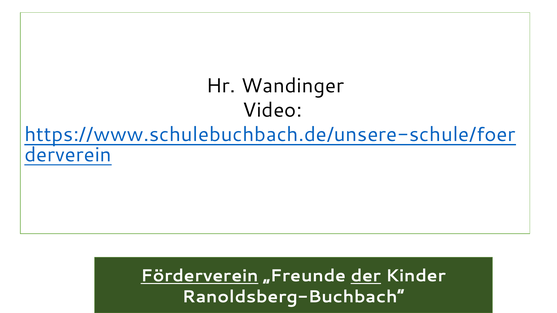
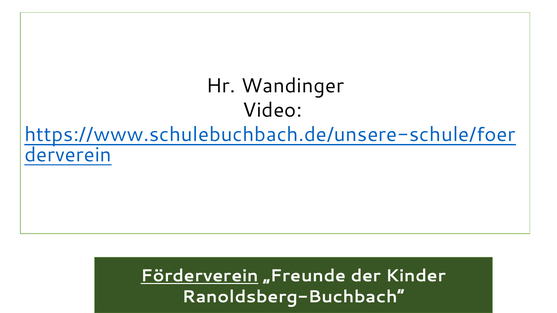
der underline: present -> none
